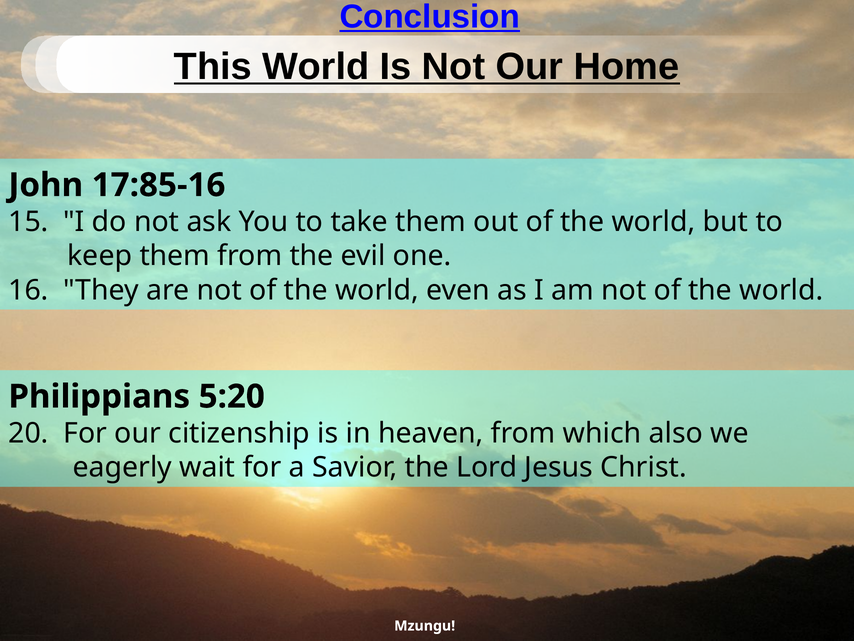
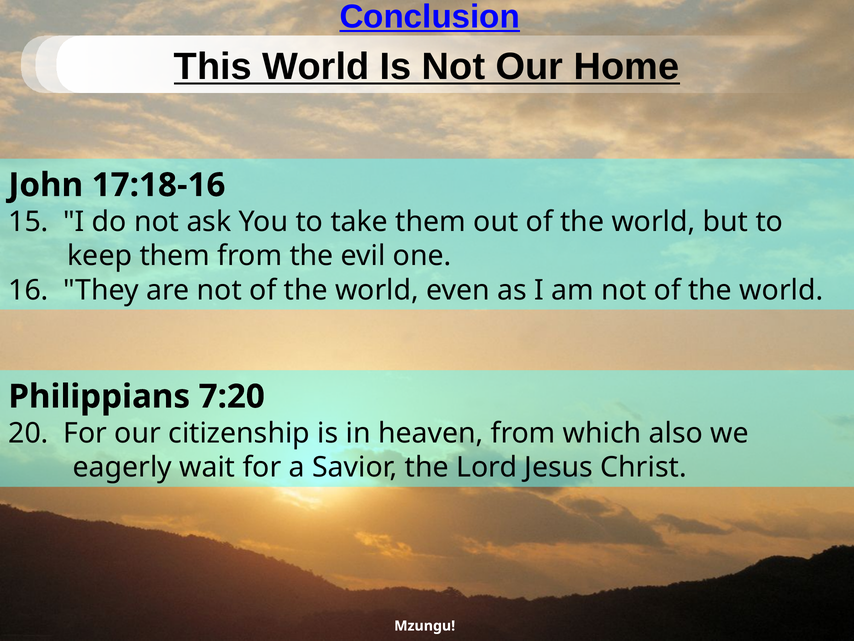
17:85-16: 17:85-16 -> 17:18-16
5:20: 5:20 -> 7:20
